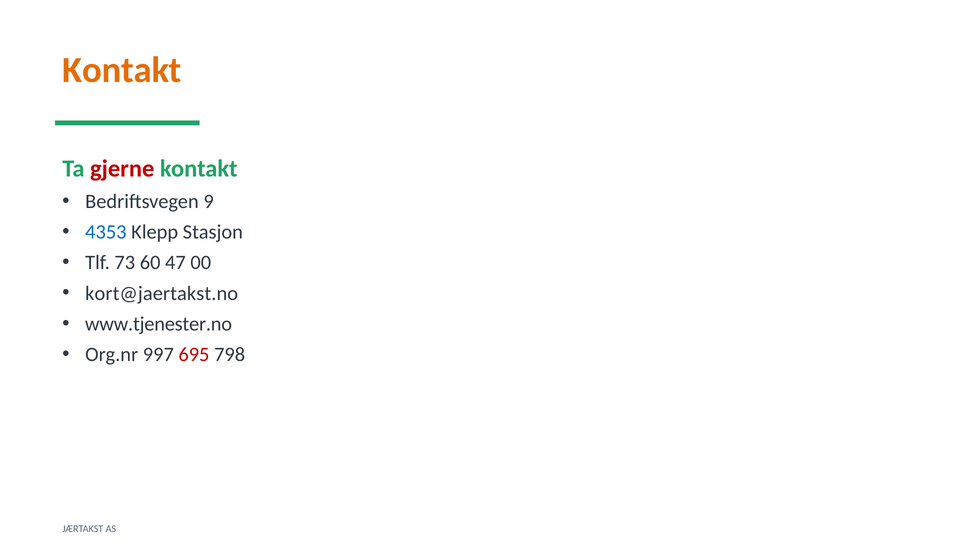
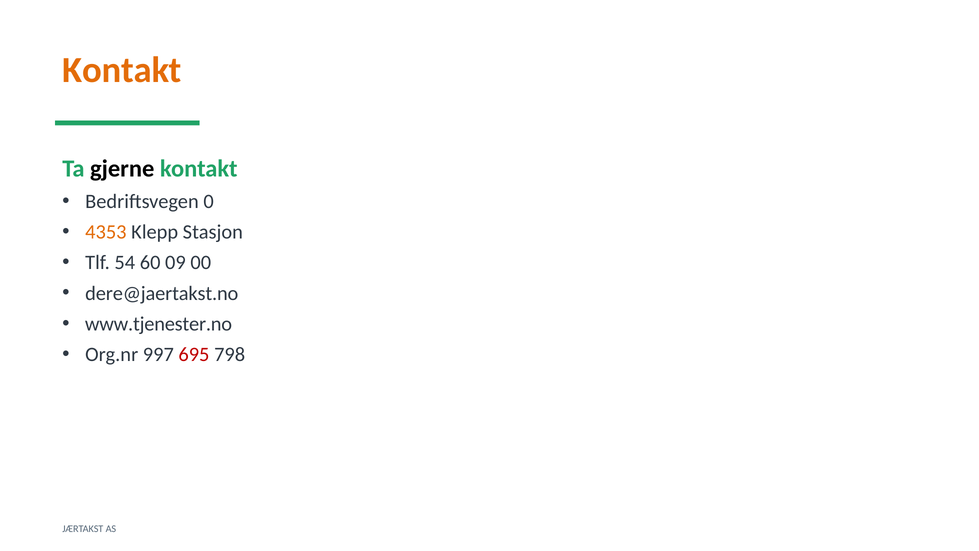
gjerne colour: red -> black
9: 9 -> 0
4353 colour: blue -> orange
73: 73 -> 54
47: 47 -> 09
kort@jaertakst.no: kort@jaertakst.no -> dere@jaertakst.no
